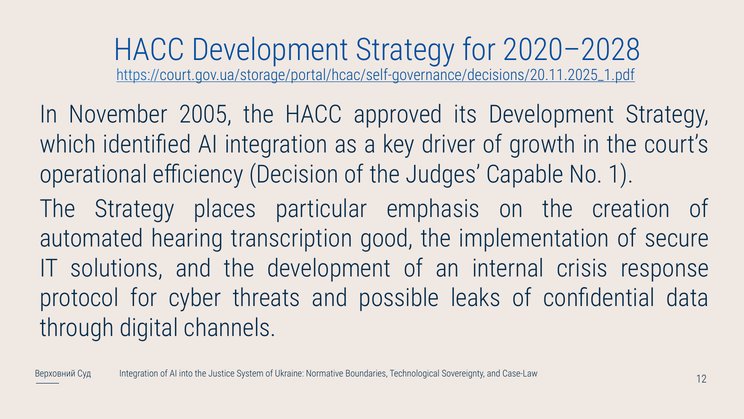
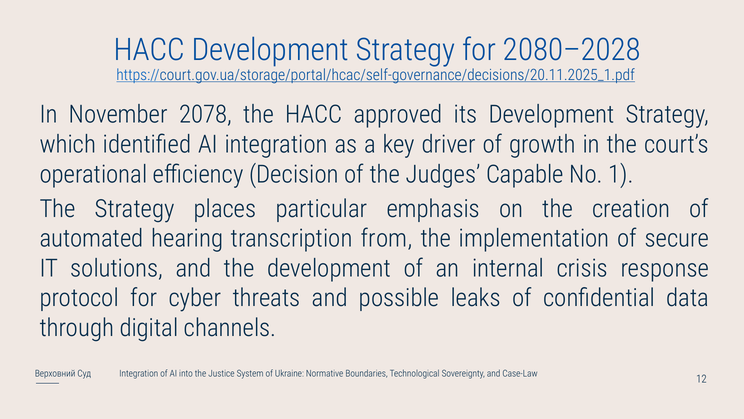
2020–2028: 2020–2028 -> 2080–2028
2005: 2005 -> 2078
good: good -> from
